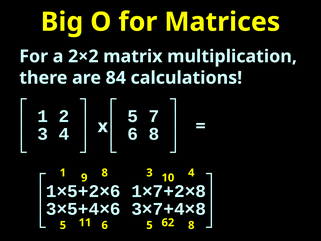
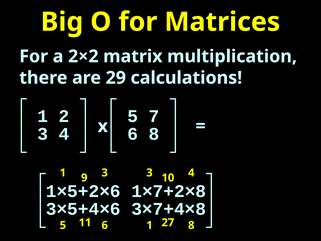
84: 84 -> 29
8 at (105, 173): 8 -> 3
62: 62 -> 27
6 5: 5 -> 1
